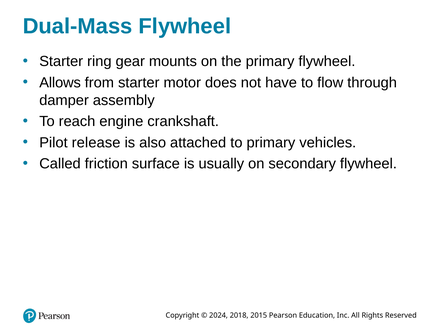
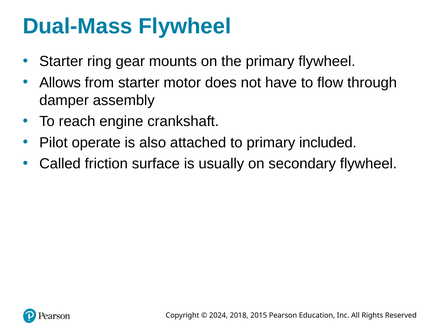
release: release -> operate
vehicles: vehicles -> included
